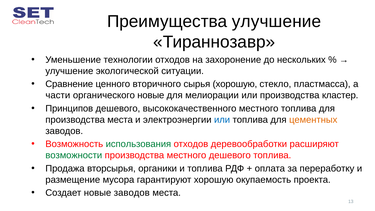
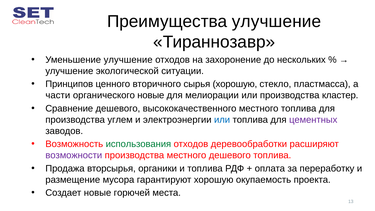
Уменьшение технологии: технологии -> улучшение
Сравнение: Сравнение -> Принципов
Принципов: Принципов -> Сравнение
производства места: места -> углем
цементных colour: orange -> purple
возможности colour: green -> purple
новые заводов: заводов -> горючей
